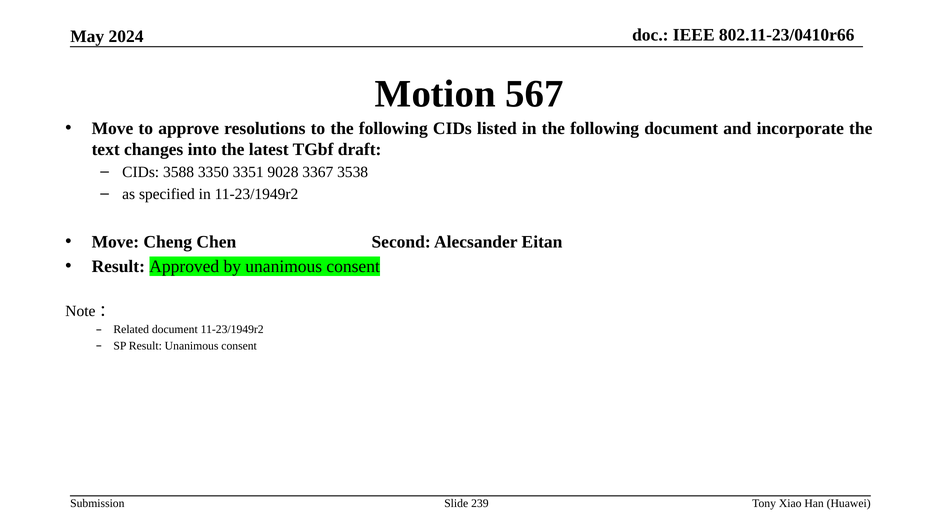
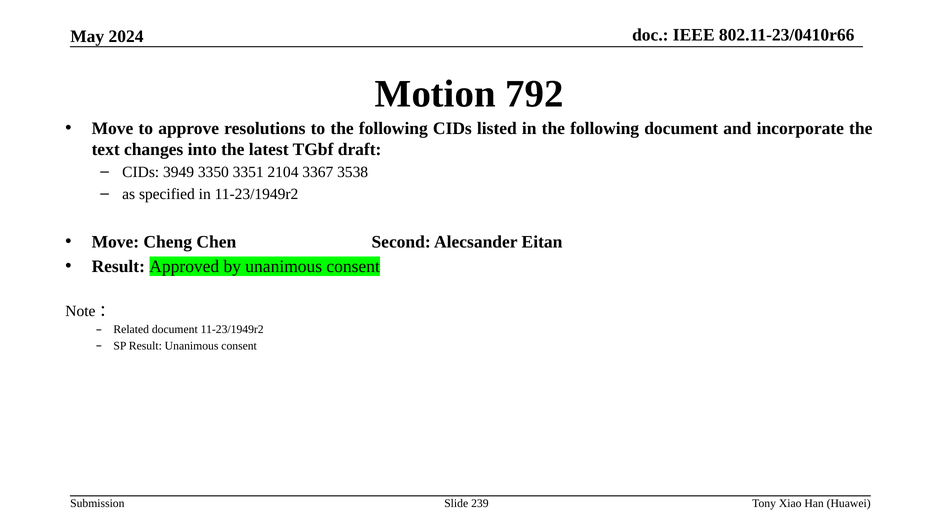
567: 567 -> 792
3588: 3588 -> 3949
9028: 9028 -> 2104
